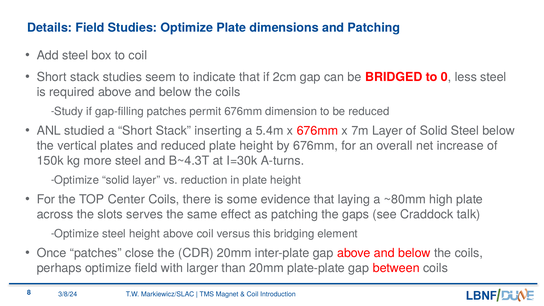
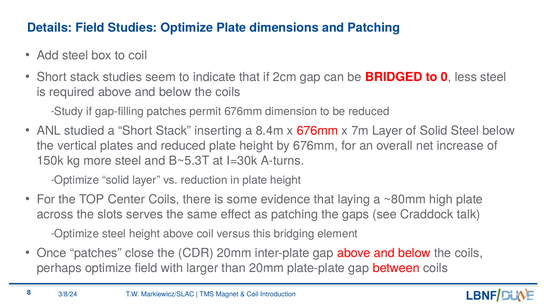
5.4m: 5.4m -> 8.4m
B~4.3T: B~4.3T -> B~5.3T
